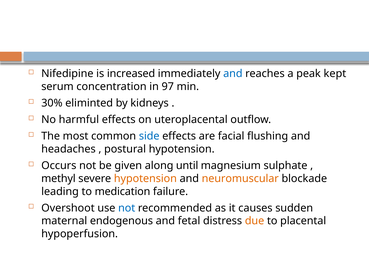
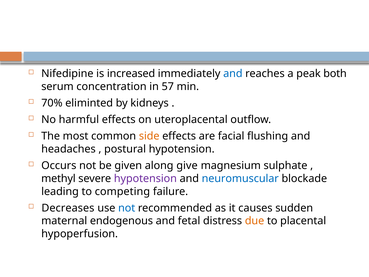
kept: kept -> both
97: 97 -> 57
30%: 30% -> 70%
side colour: blue -> orange
until: until -> give
hypotension at (145, 178) colour: orange -> purple
neuromuscular colour: orange -> blue
medication: medication -> competing
Overshoot: Overshoot -> Decreases
